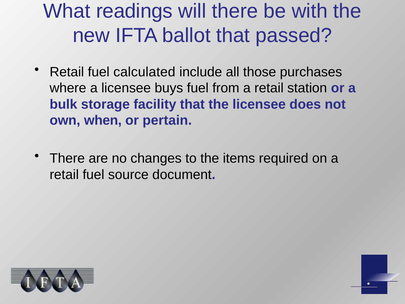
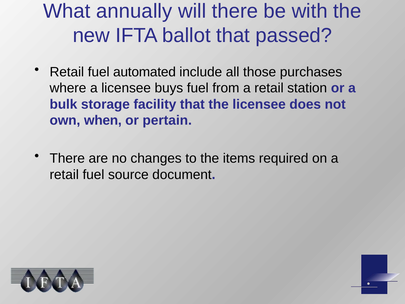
readings: readings -> annually
calculated: calculated -> automated
